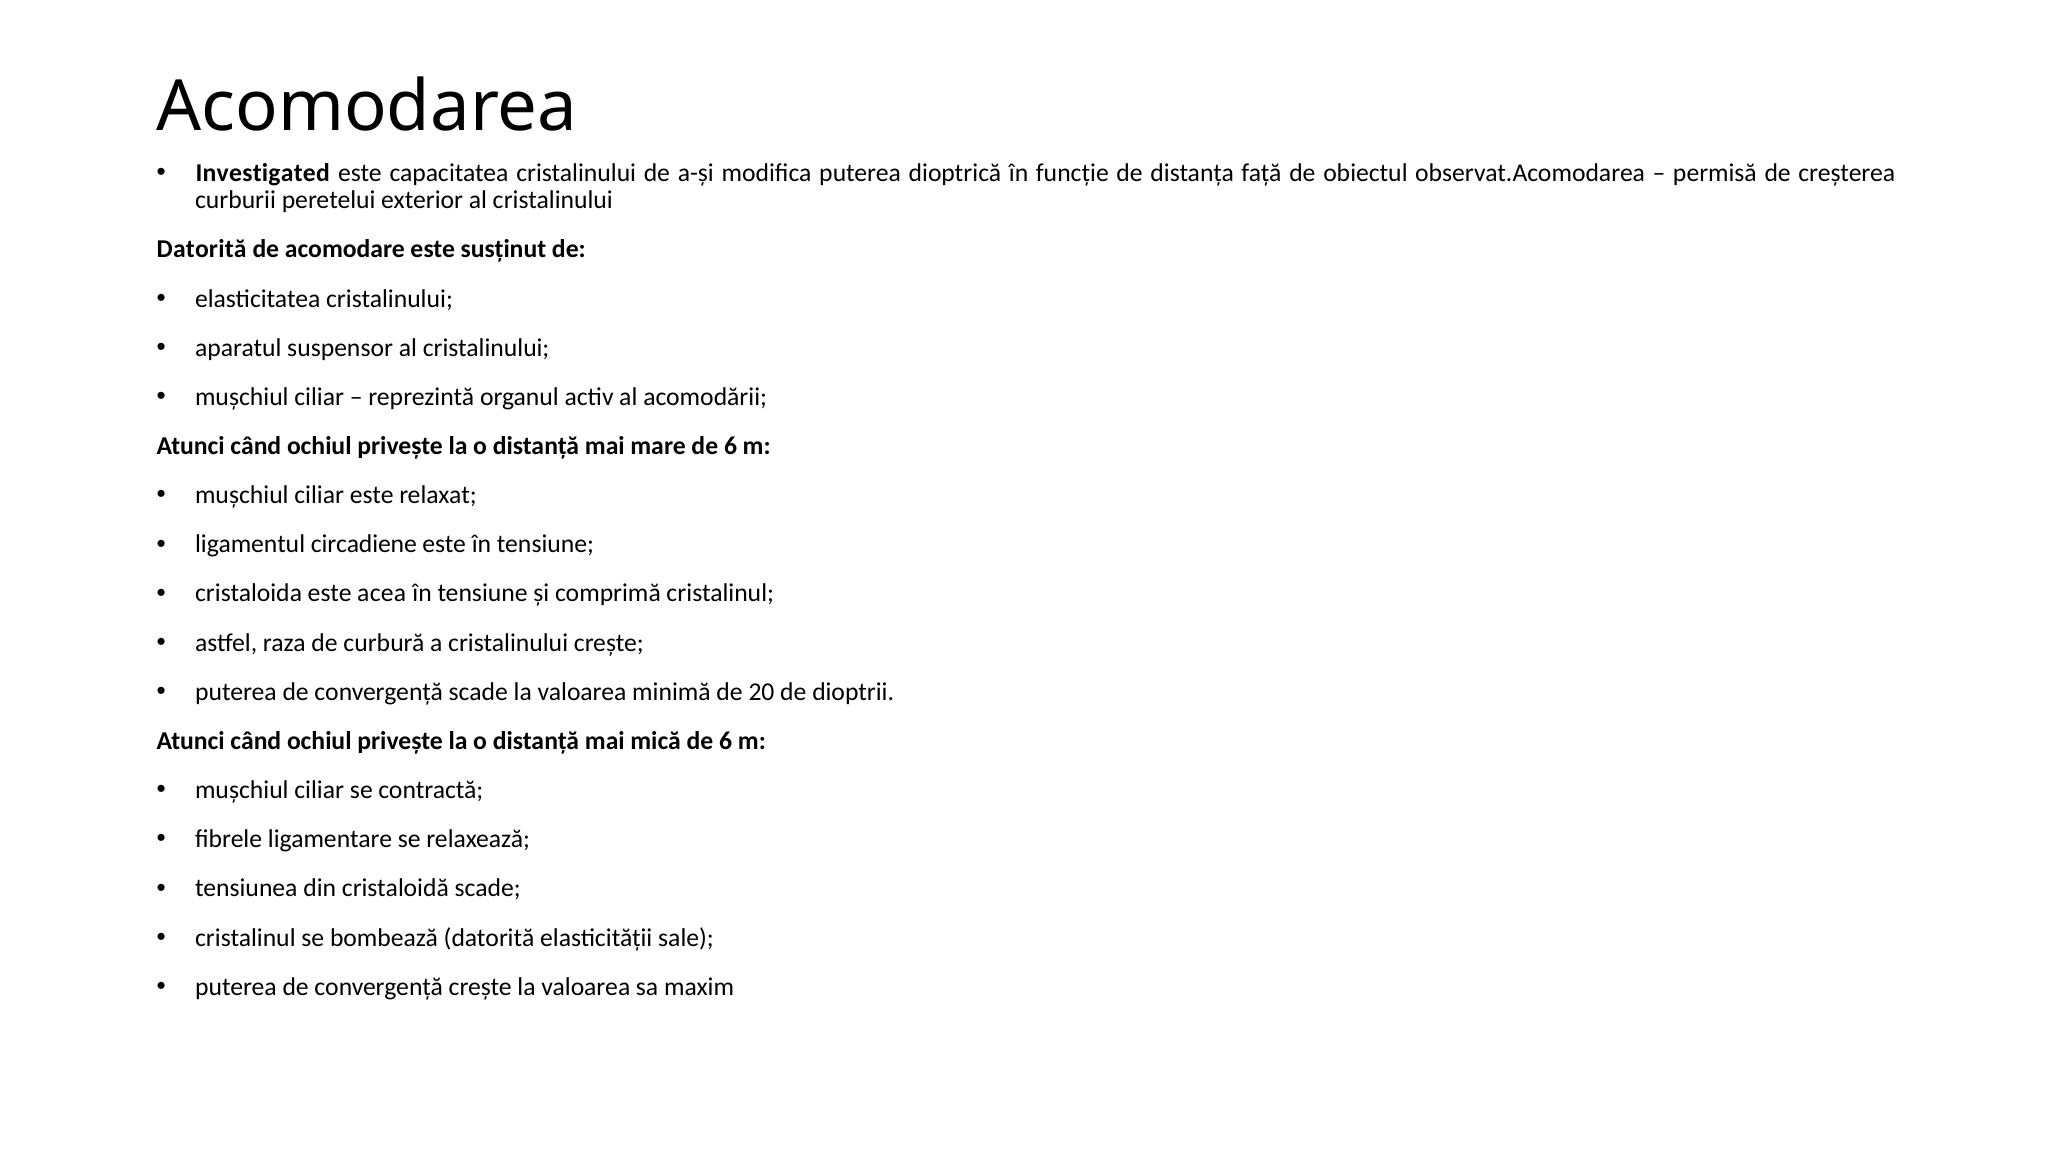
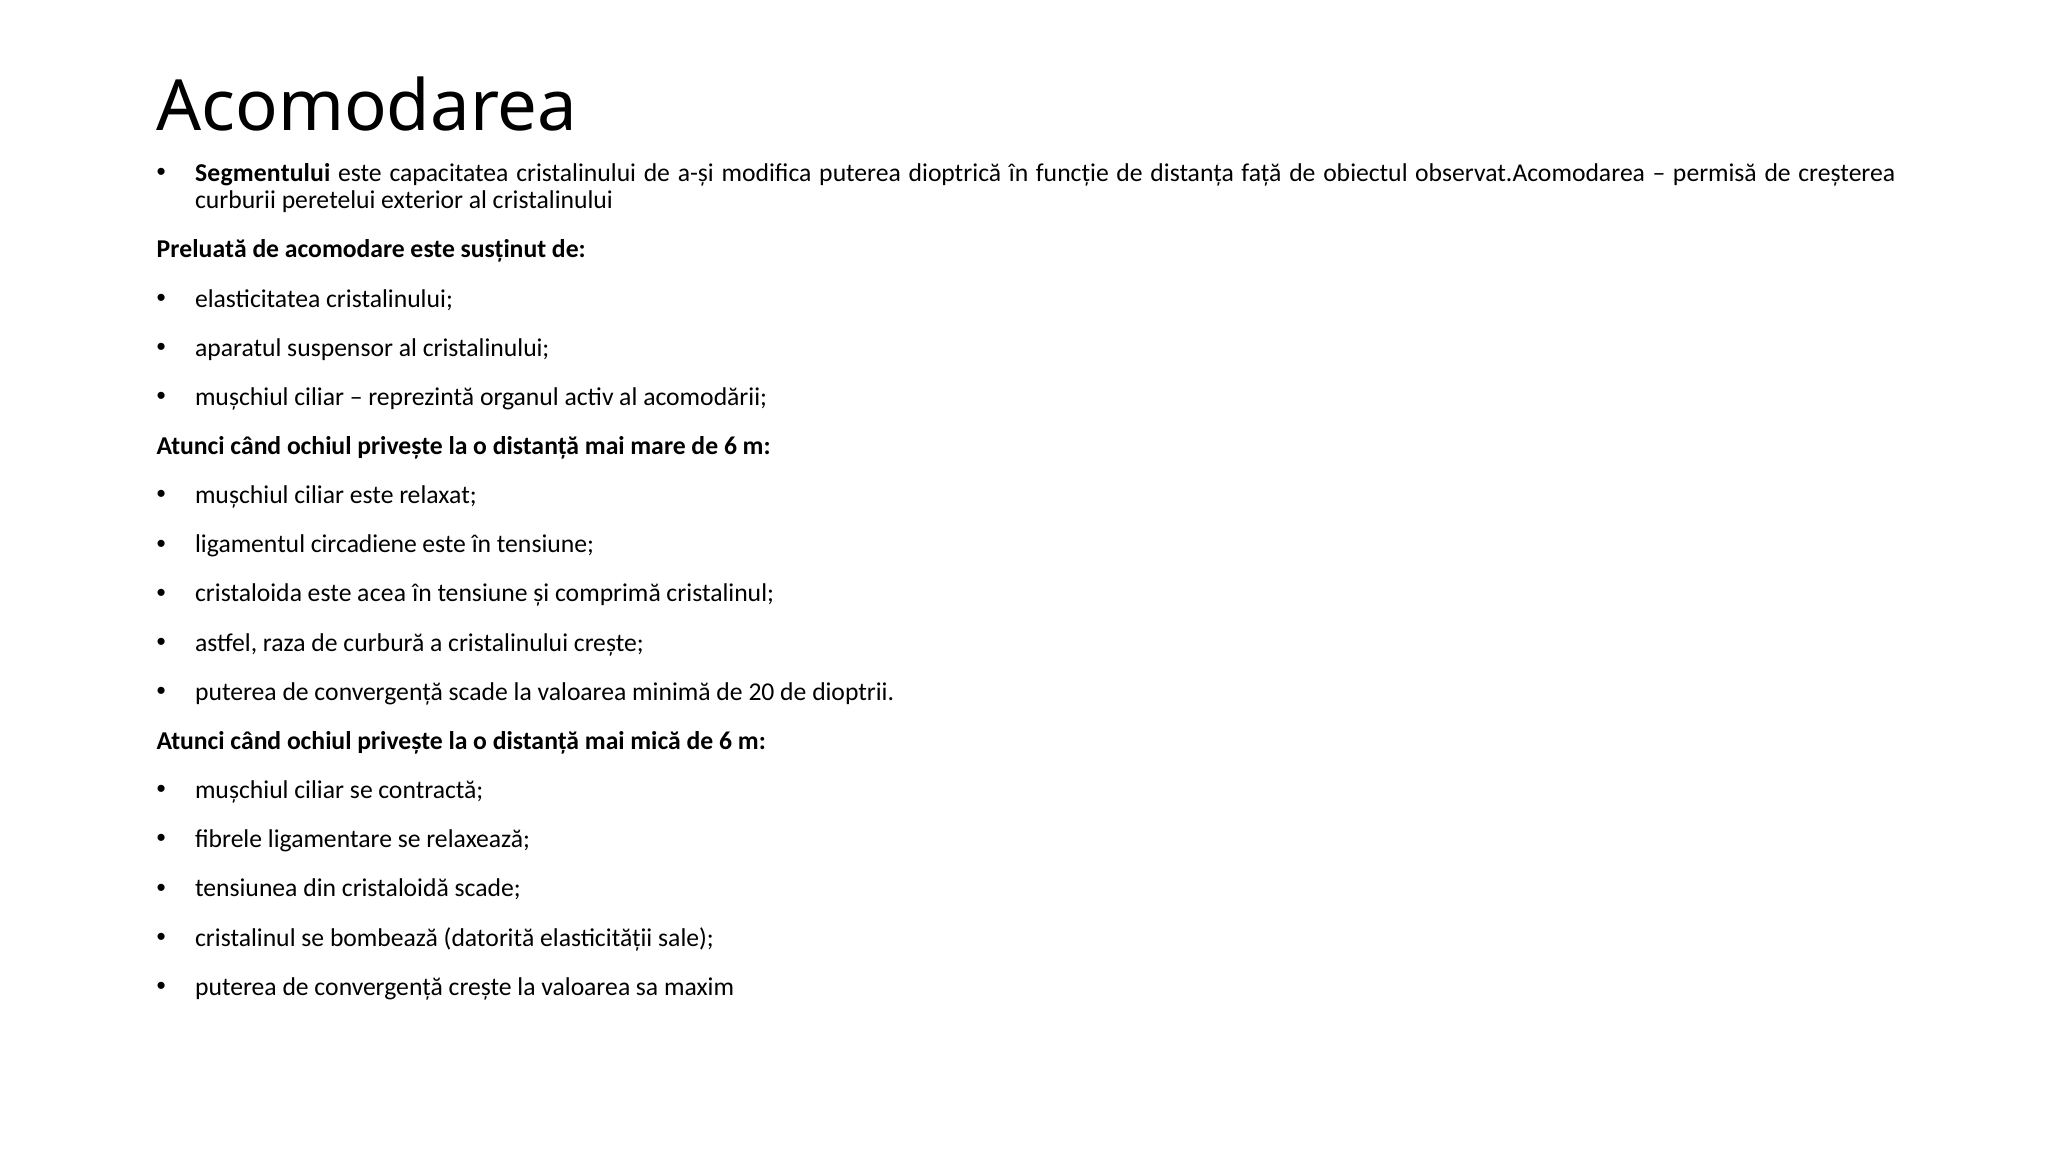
Investigated: Investigated -> Segmentului
Datorită at (202, 249): Datorită -> Preluată
